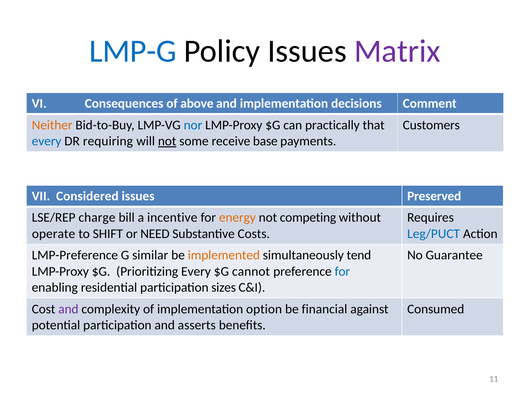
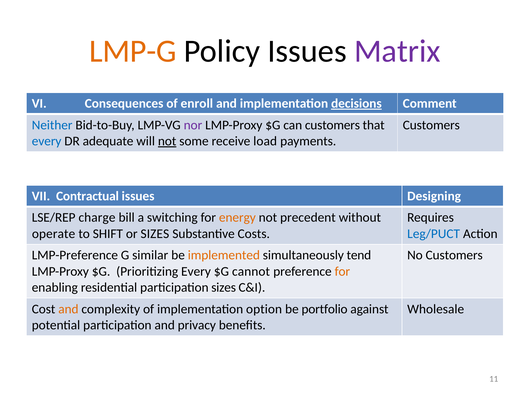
LMP-G colour: blue -> orange
above: above -> enroll
decisions underline: none -> present
Neither colour: orange -> blue
nor colour: blue -> purple
can practically: practically -> customers
requiring: requiring -> adequate
base: base -> load
Considered: Considered -> Contractual
Preserved: Preserved -> Designing
incentive: incentive -> switching
competing: competing -> precedent
or NEED: NEED -> SIZES
No Guarantee: Guarantee -> Customers
for at (342, 272) colour: blue -> orange
and at (68, 309) colour: purple -> orange
financial: financial -> portfolio
Consumed: Consumed -> Wholesale
asserts: asserts -> privacy
